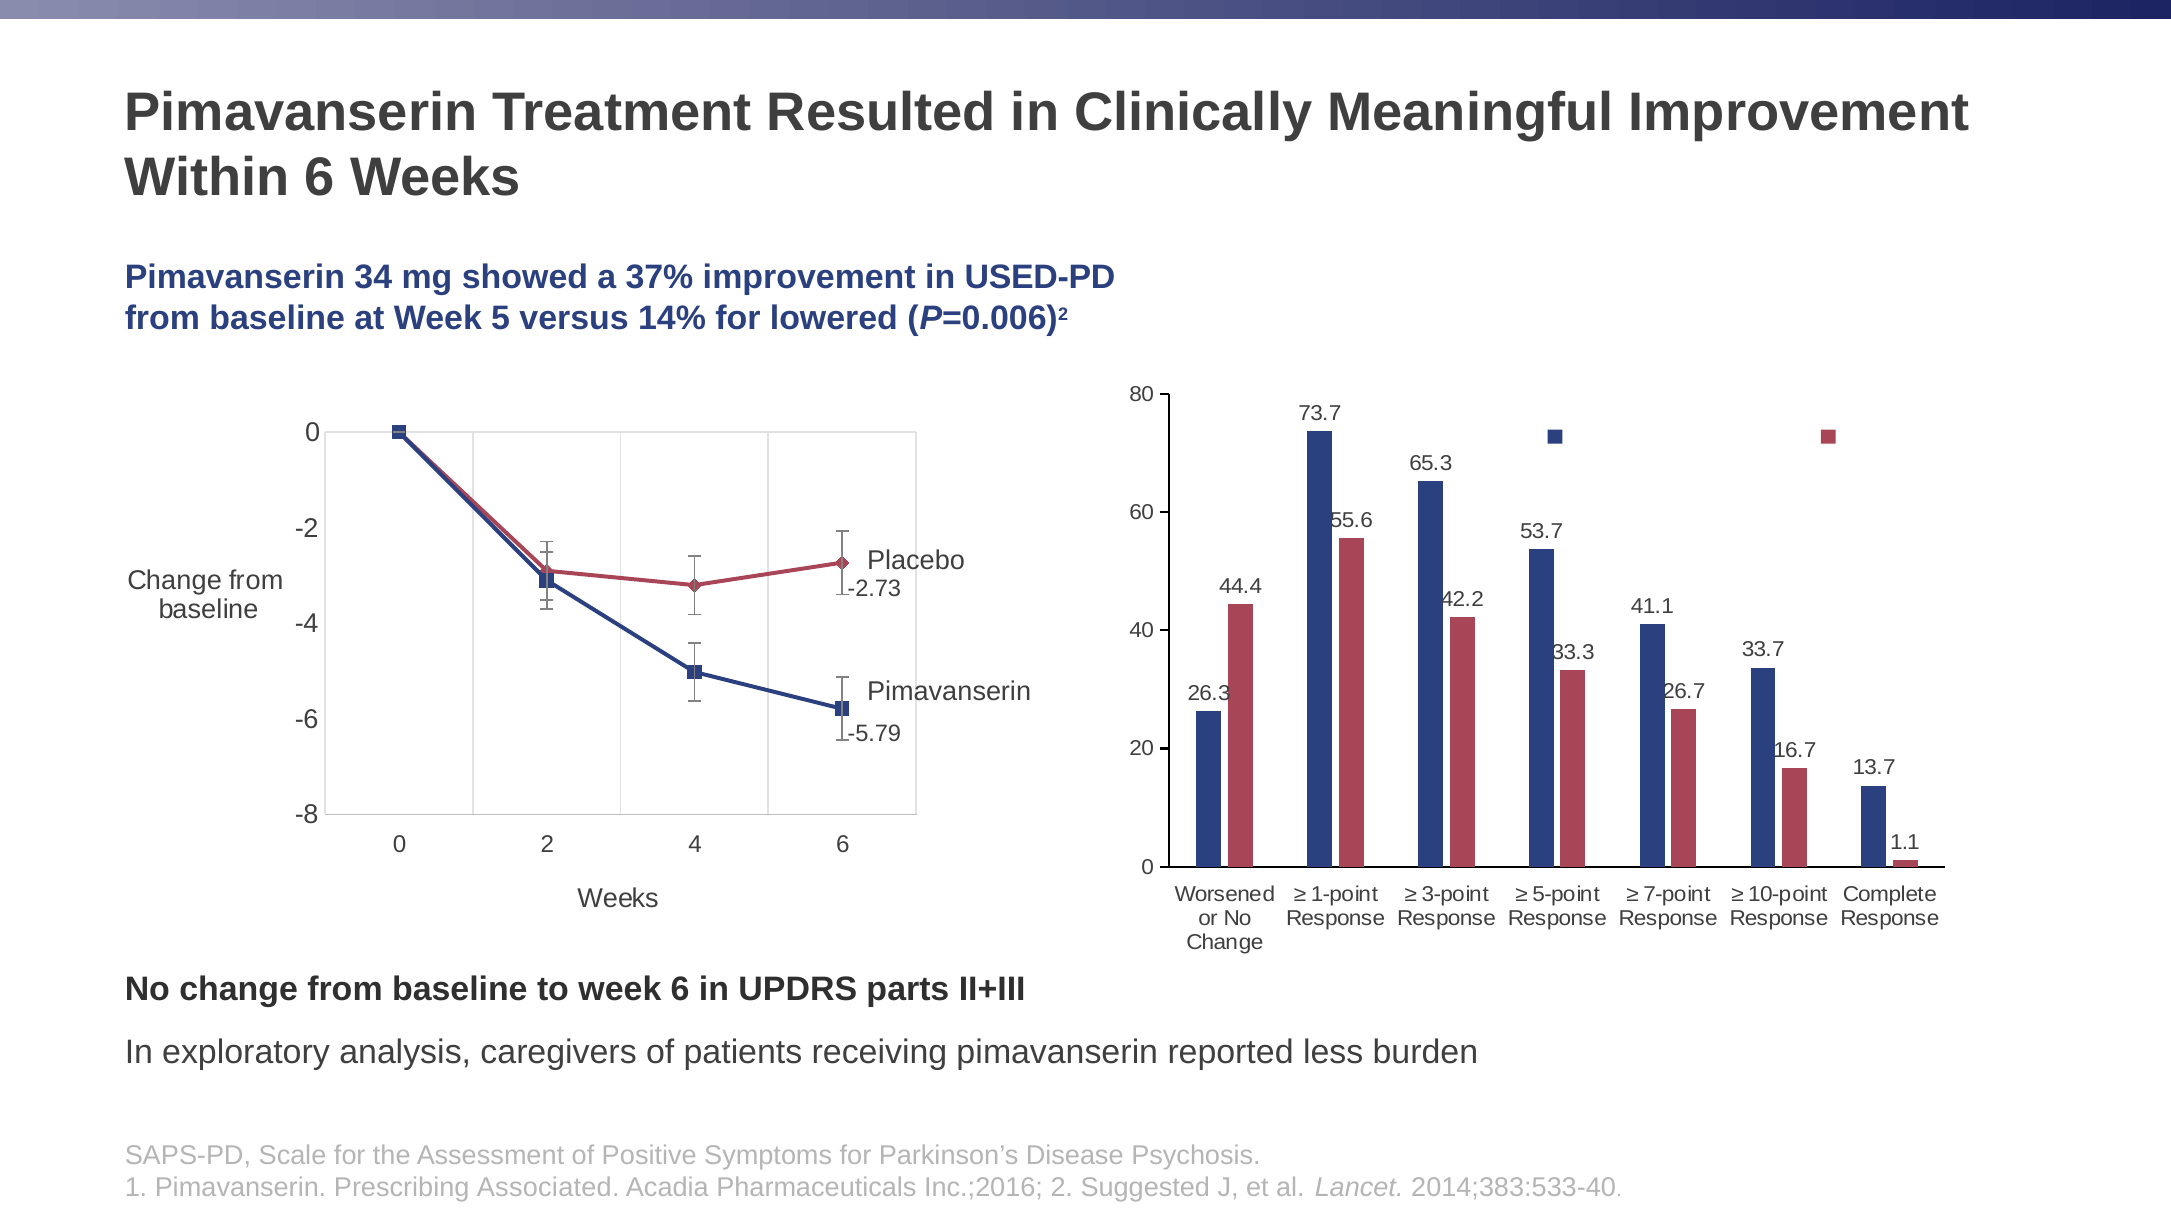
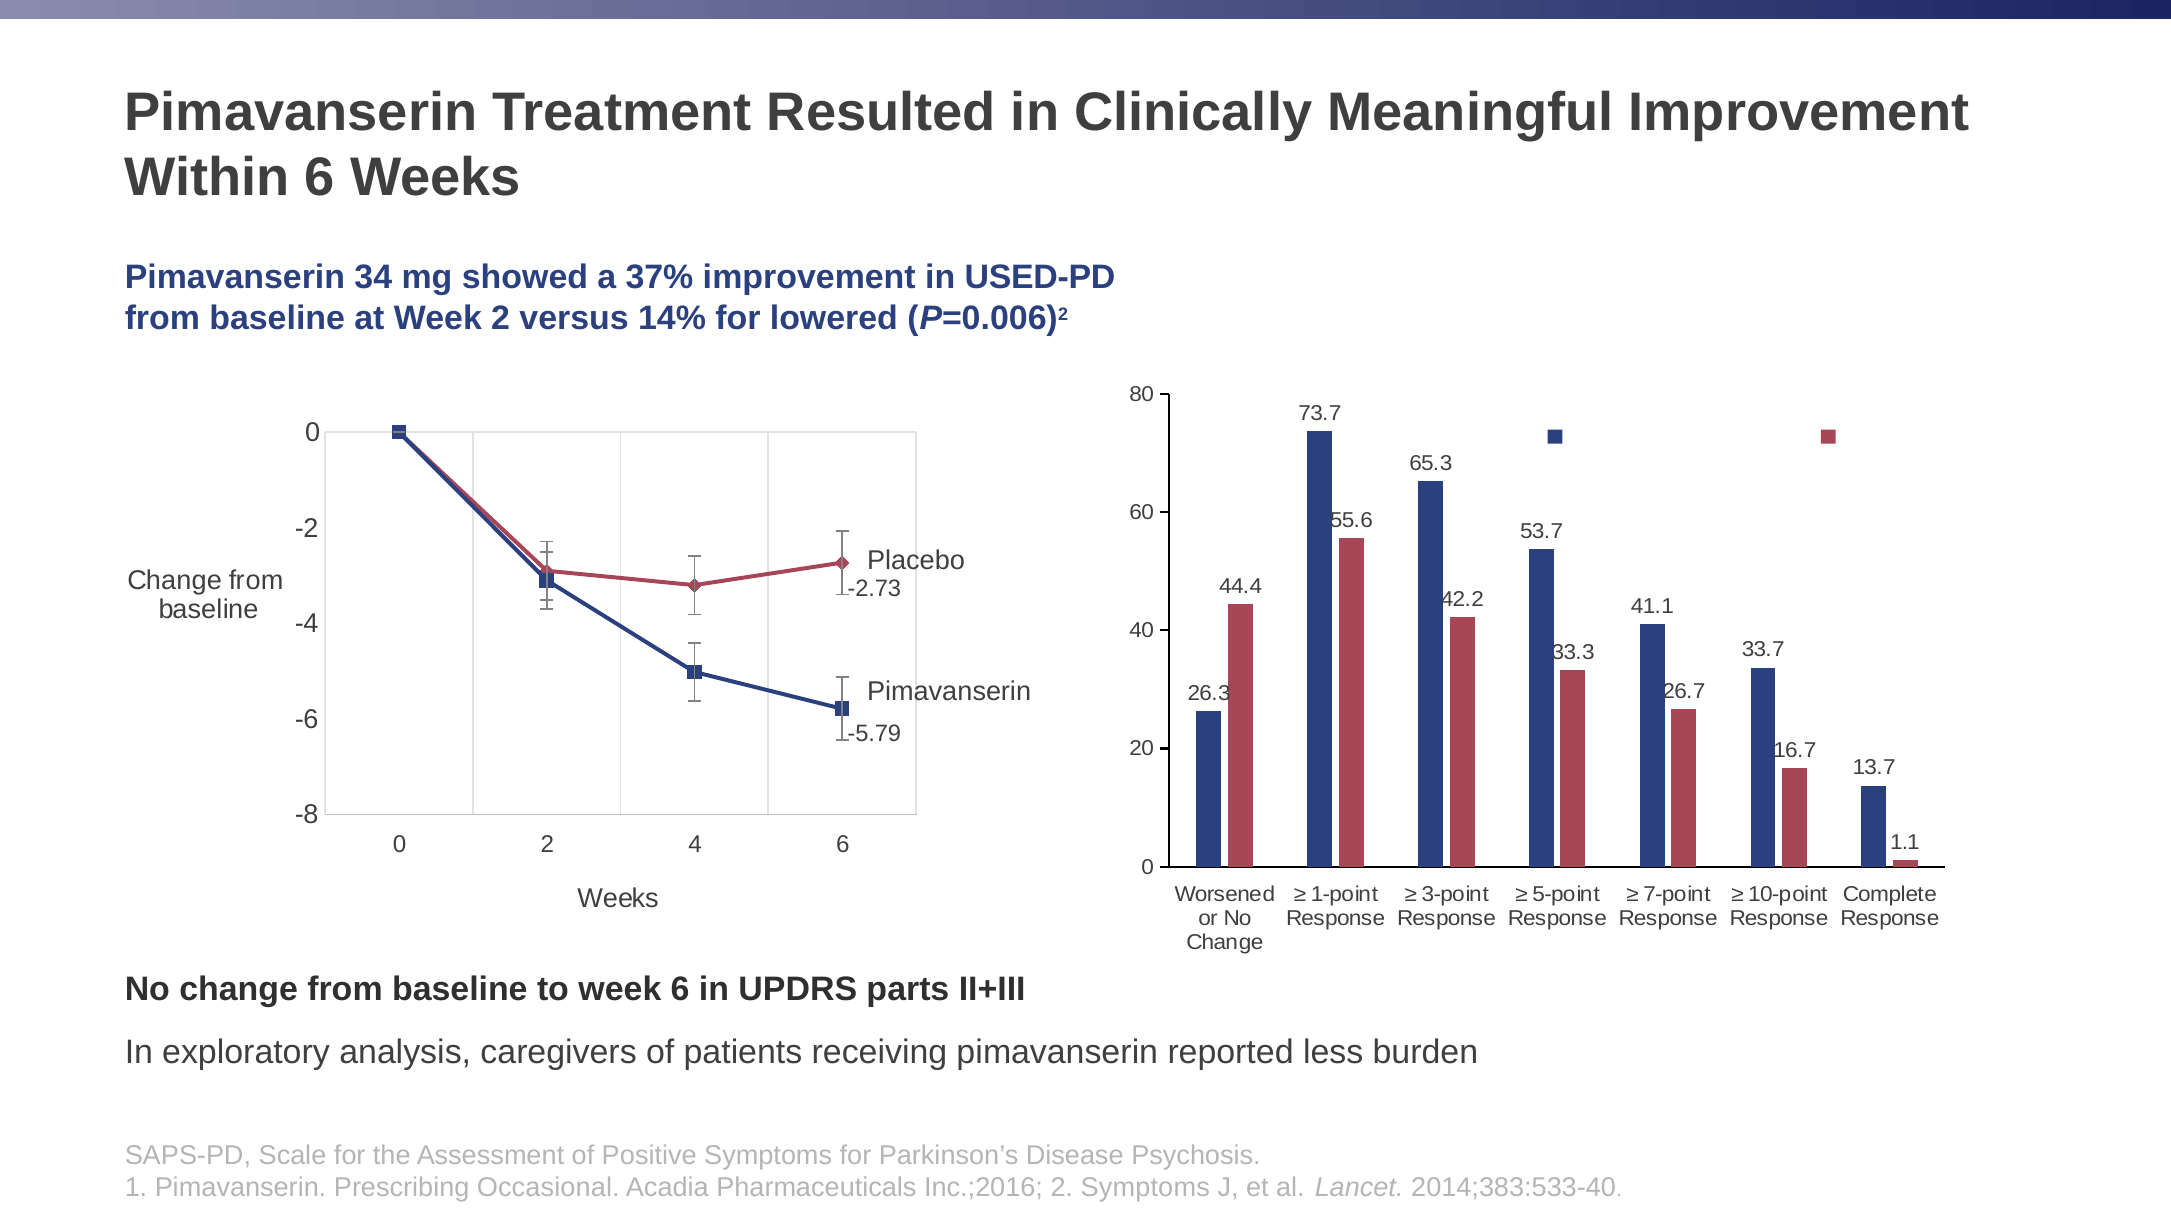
Week 5: 5 -> 2
Associated: Associated -> Occasional
2 Suggested: Suggested -> Symptoms
